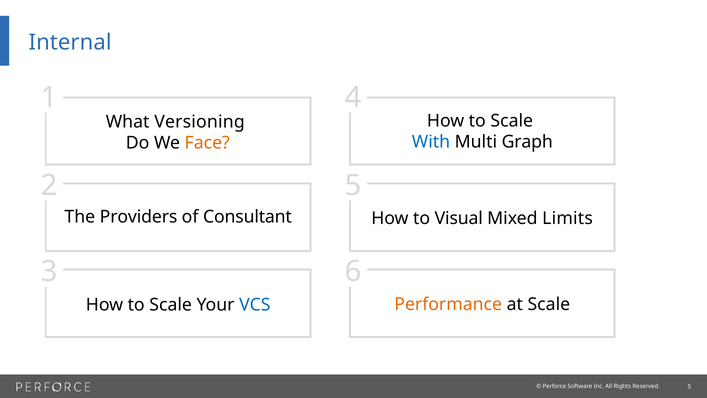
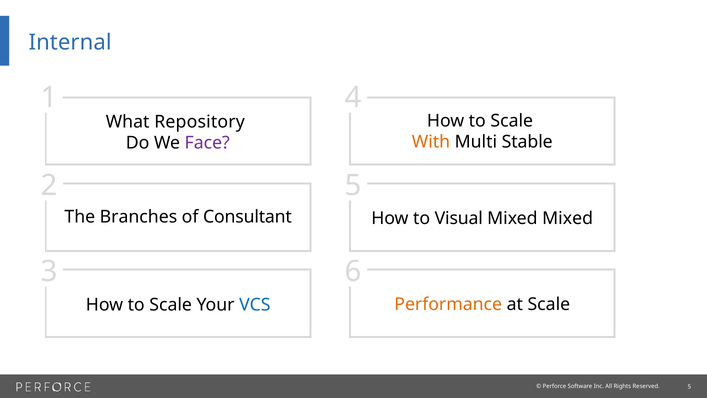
Versioning: Versioning -> Repository
With colour: blue -> orange
Graph: Graph -> Stable
Face colour: orange -> purple
Providers: Providers -> Branches
Mixed Limits: Limits -> Mixed
